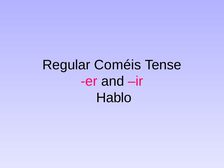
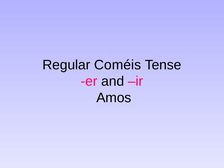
Hablo: Hablo -> Amos
